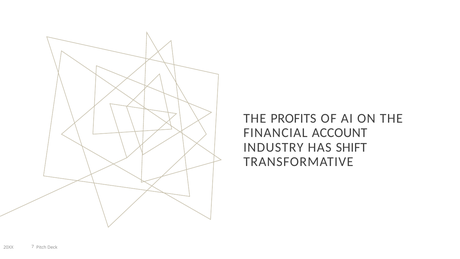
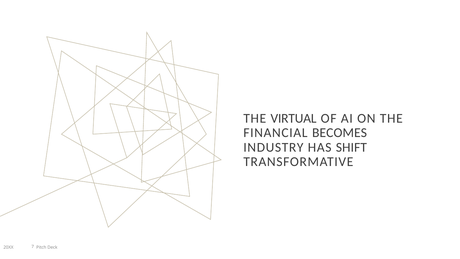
PROFITS: PROFITS -> VIRTUAL
ACCOUNT: ACCOUNT -> BECOMES
